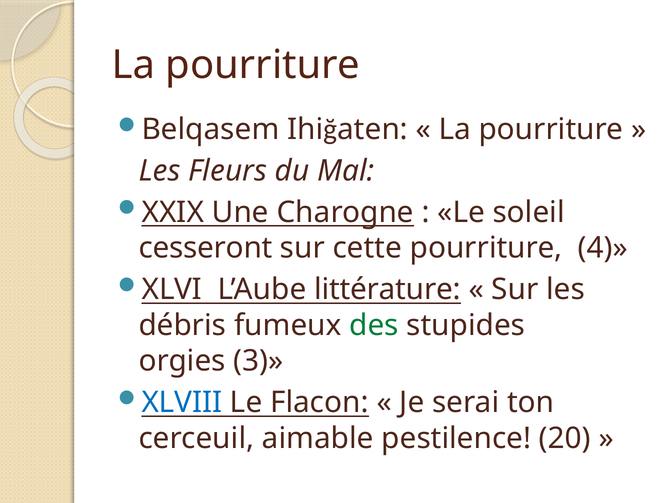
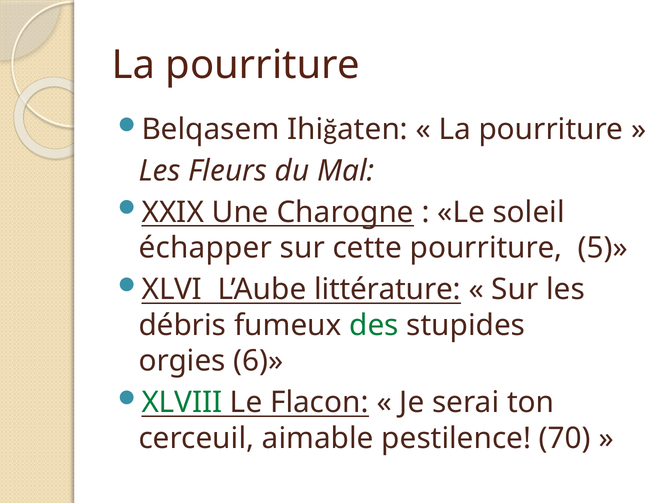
cesseront: cesseront -> échapper
4: 4 -> 5
3: 3 -> 6
XLVIII colour: blue -> green
20: 20 -> 70
